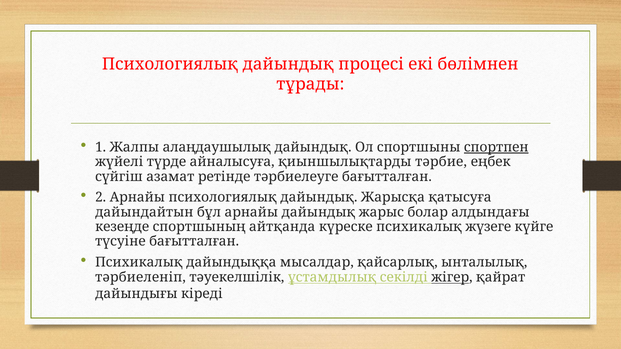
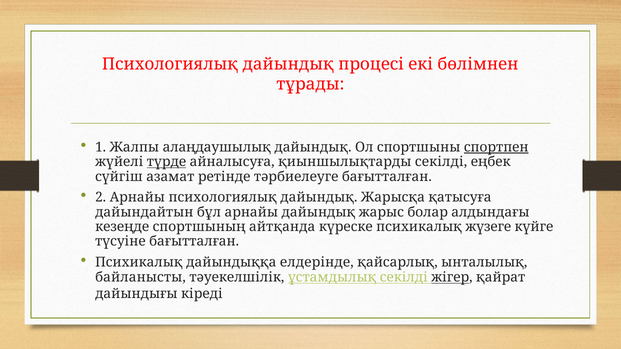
түрде underline: none -> present
қиыншылықтарды тәрбие: тәрбие -> секілді
мысалдар: мысалдар -> елдерінде
тәрбиеленіп: тәрбиеленіп -> байланысты
